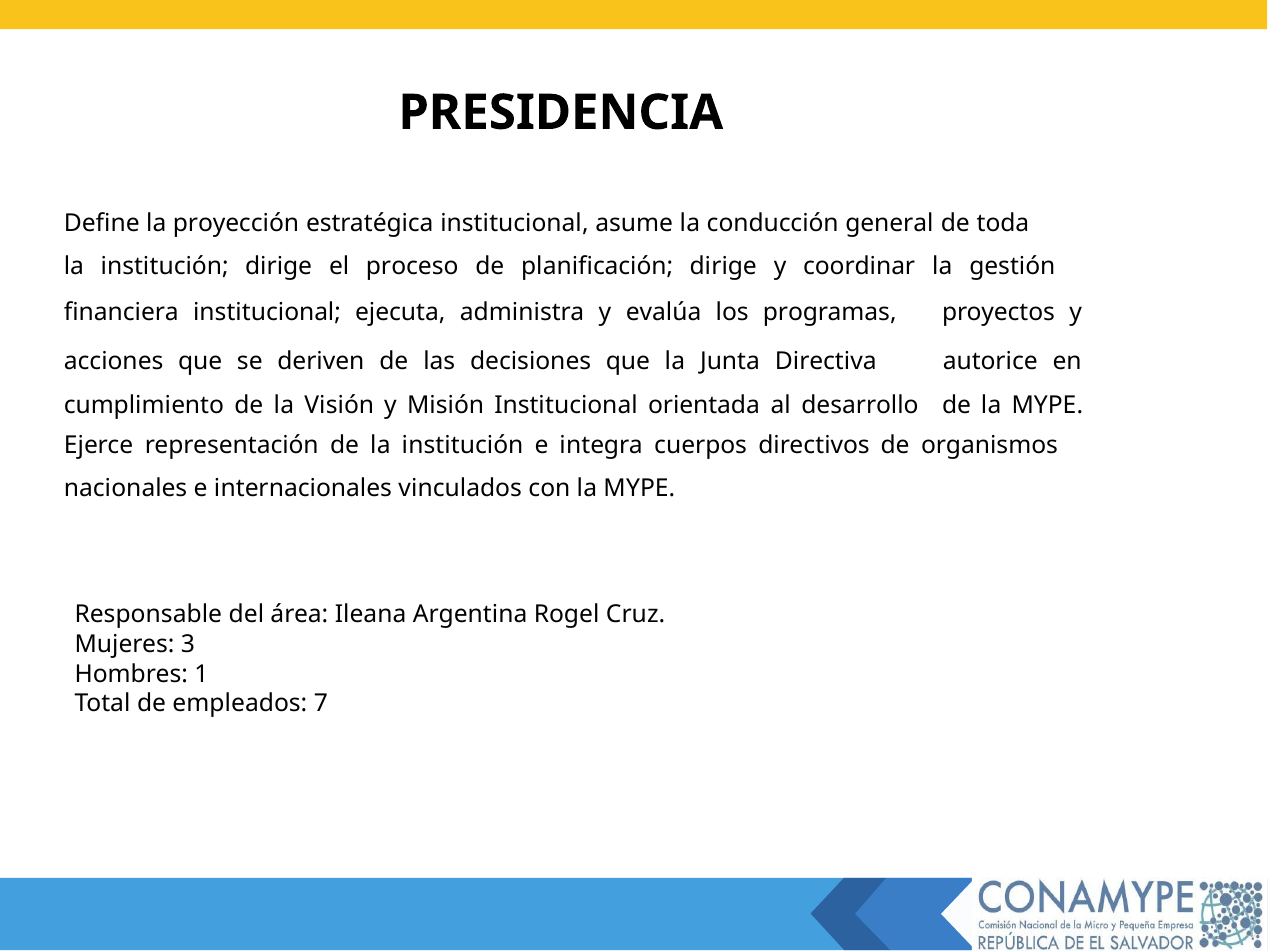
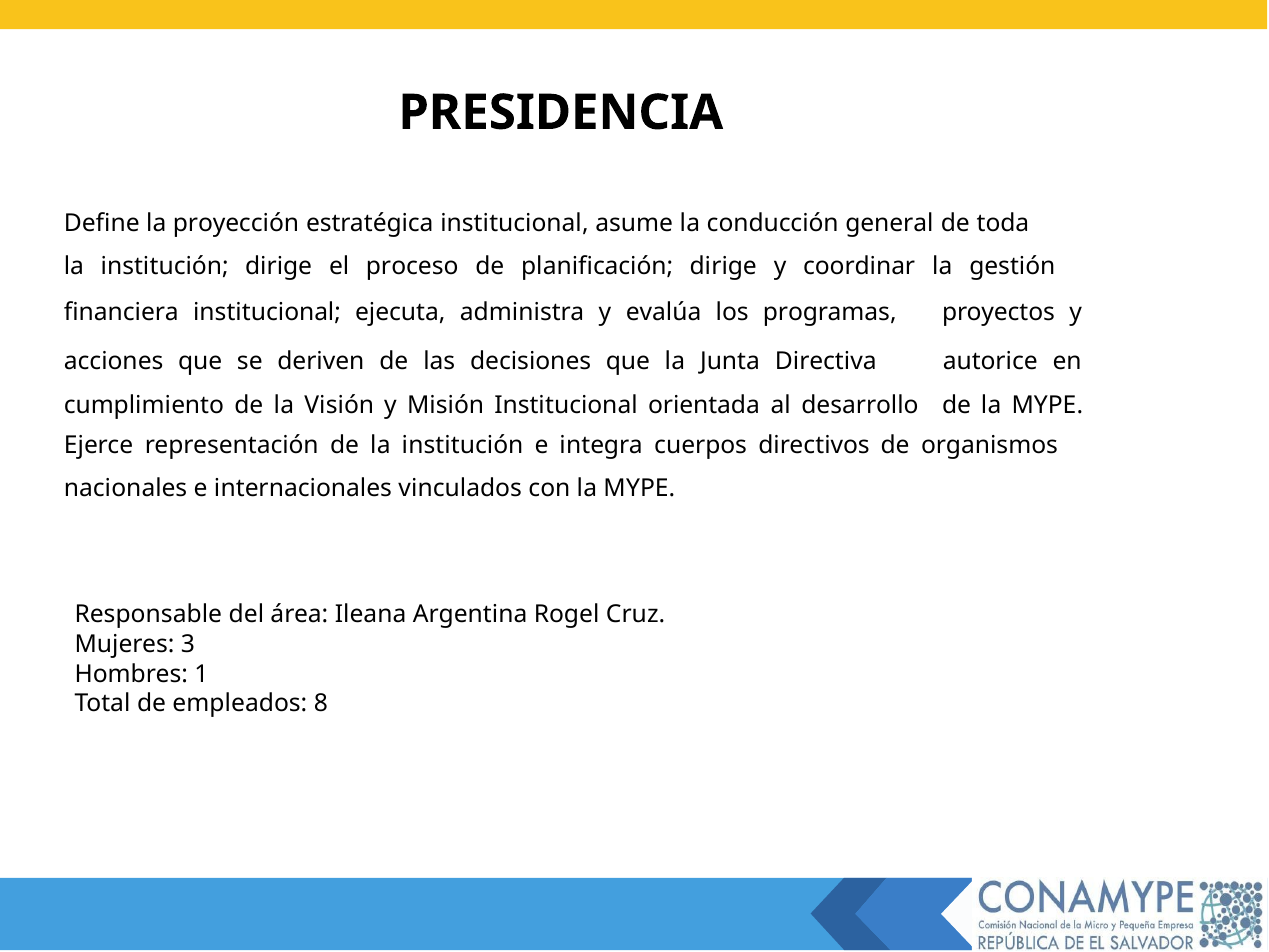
7: 7 -> 8
